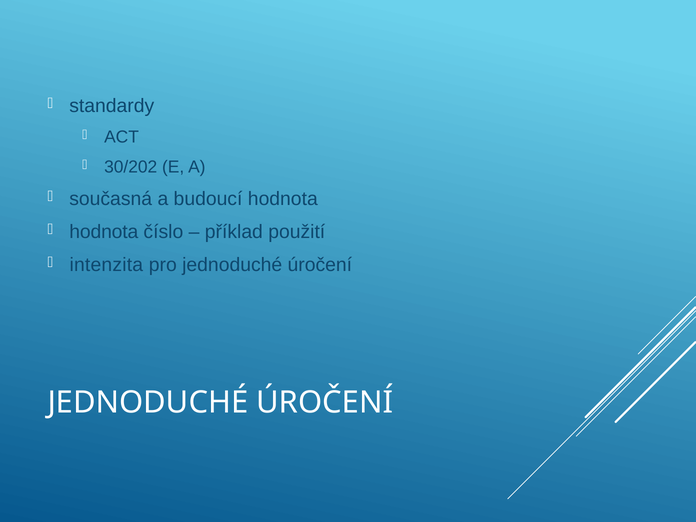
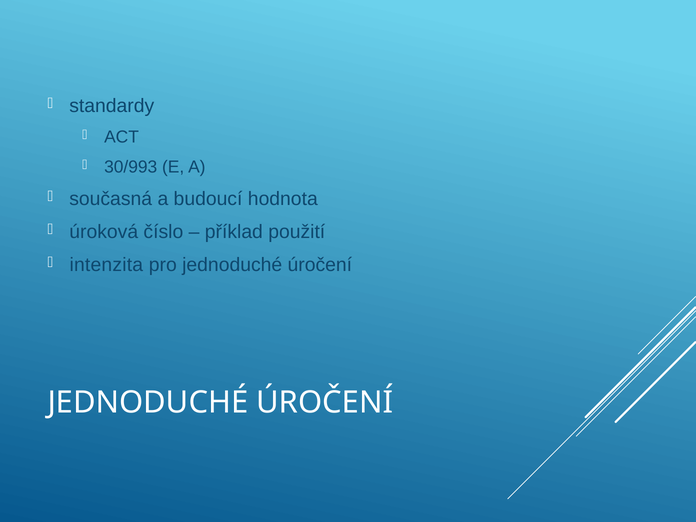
30/202: 30/202 -> 30/993
hodnota at (104, 232): hodnota -> úroková
